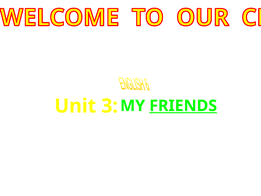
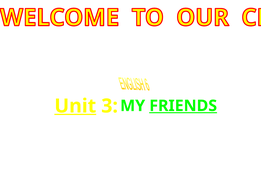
Unit underline: none -> present
